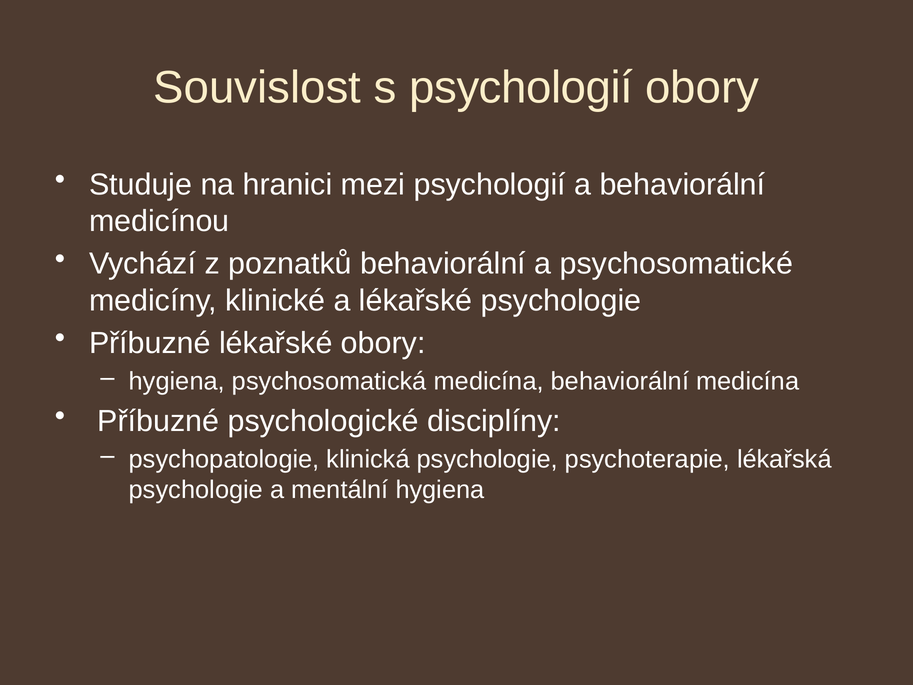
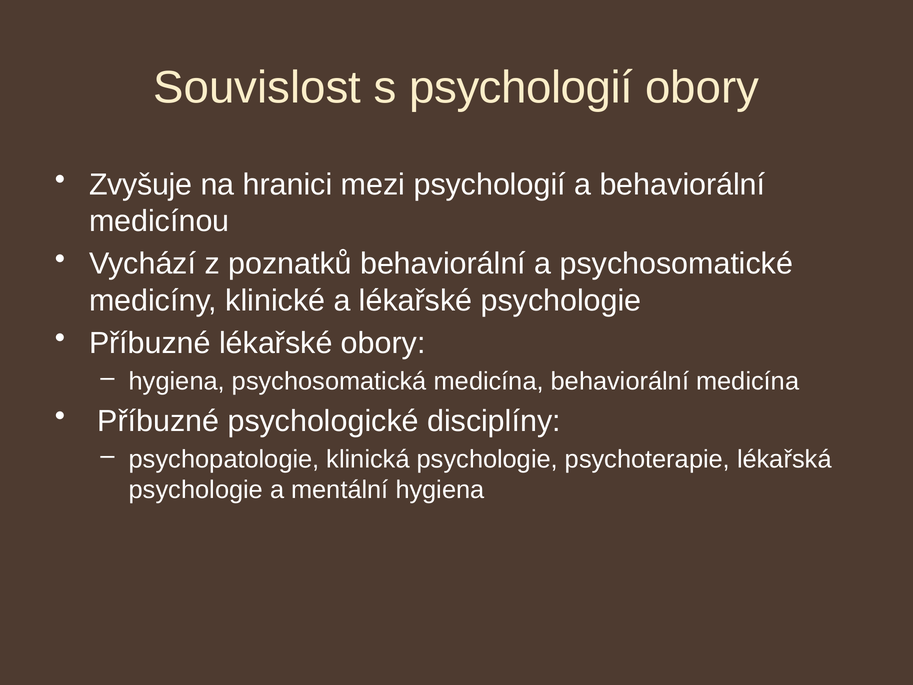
Studuje: Studuje -> Zvyšuje
